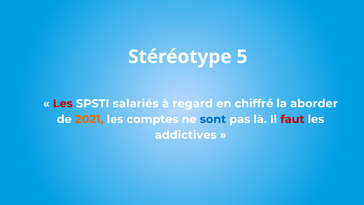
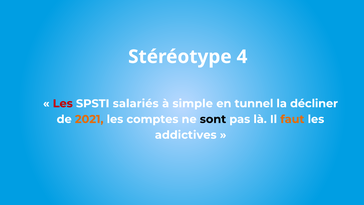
5: 5 -> 4
regard: regard -> simple
chiffré: chiffré -> tunnel
aborder: aborder -> décliner
sont colour: blue -> black
faut colour: red -> orange
